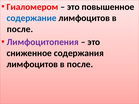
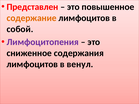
Гиаломером: Гиаломером -> Представлен
содержание colour: blue -> orange
после at (20, 29): после -> собой
после at (80, 64): после -> венул
